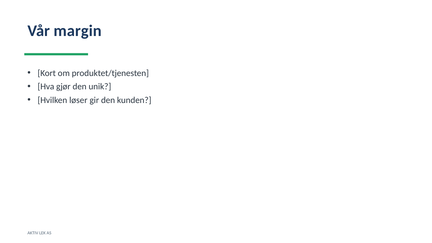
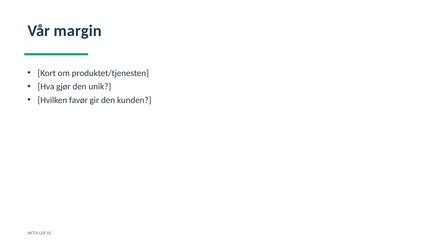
løser: løser -> favør
